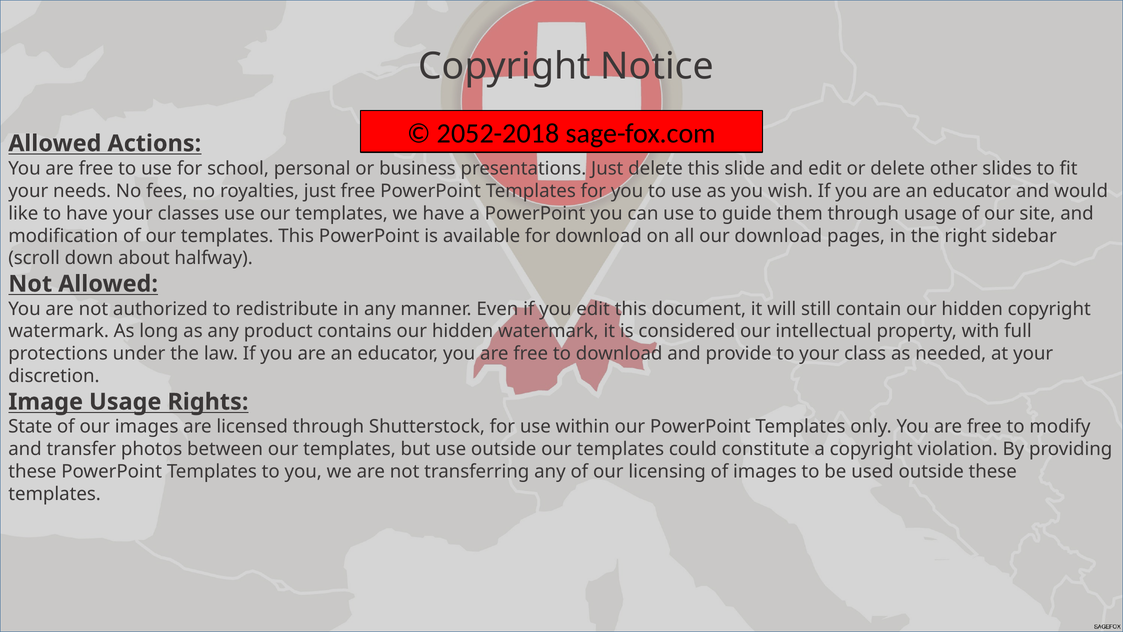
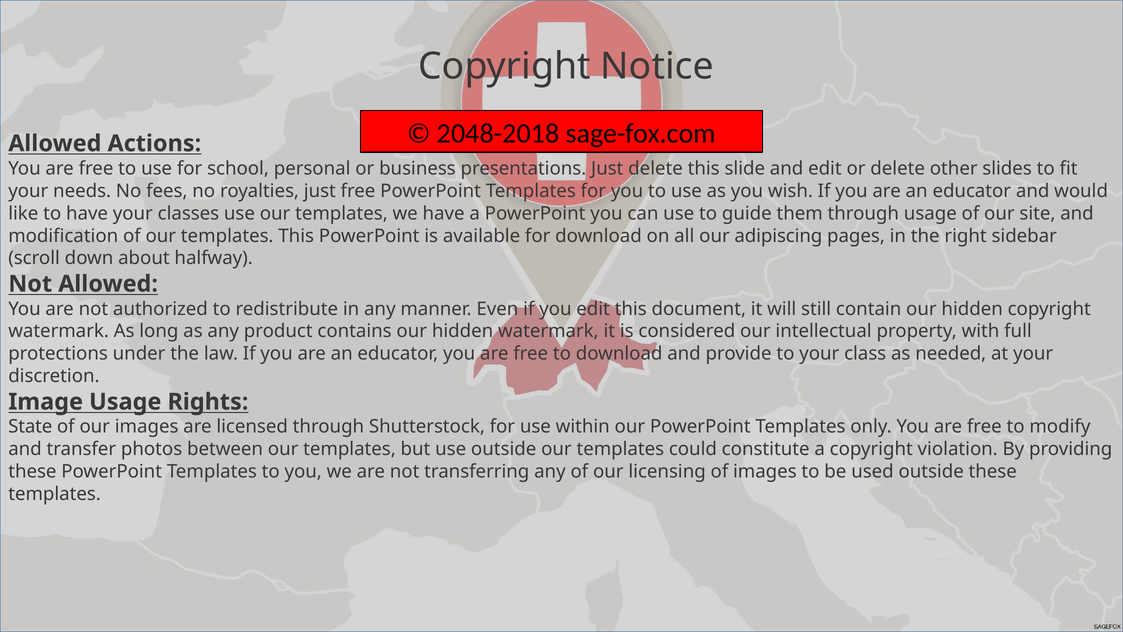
2052-2018: 2052-2018 -> 2048-2018
our download: download -> adipiscing
